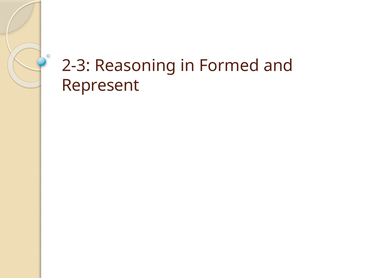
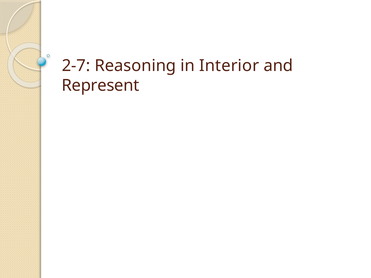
2-3: 2-3 -> 2-7
Formed: Formed -> Interior
